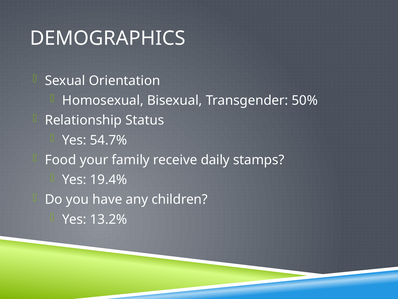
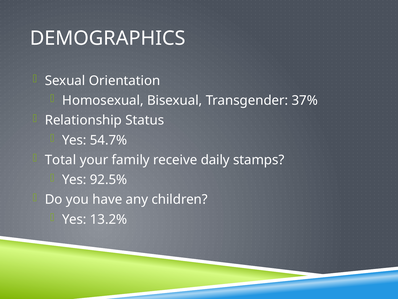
50%: 50% -> 37%
Food: Food -> Total
19.4%: 19.4% -> 92.5%
